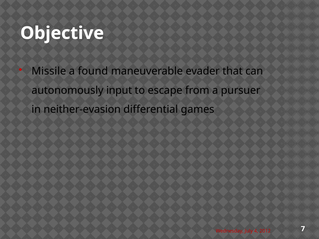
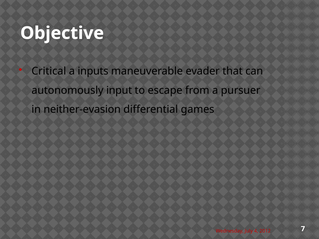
Missile: Missile -> Critical
found: found -> inputs
